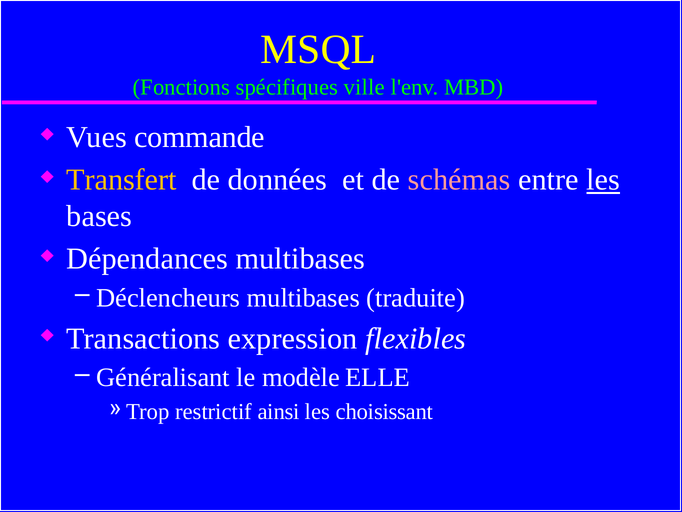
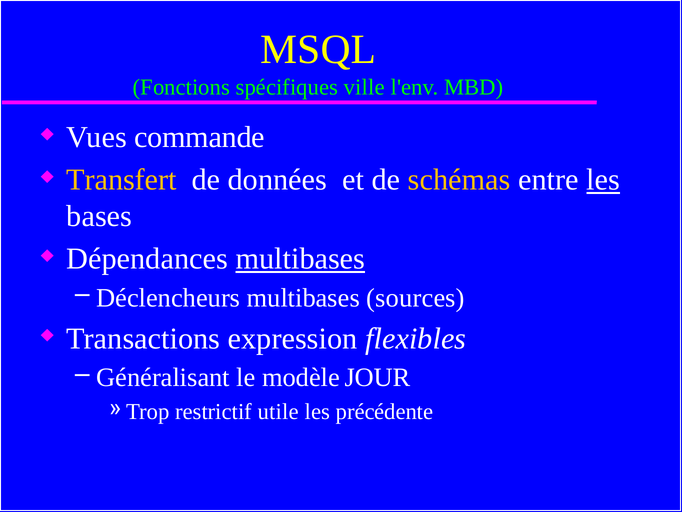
schémas colour: pink -> yellow
multibases at (300, 259) underline: none -> present
traduite: traduite -> sources
ELLE: ELLE -> JOUR
ainsi: ainsi -> utile
choisissant: choisissant -> précédente
